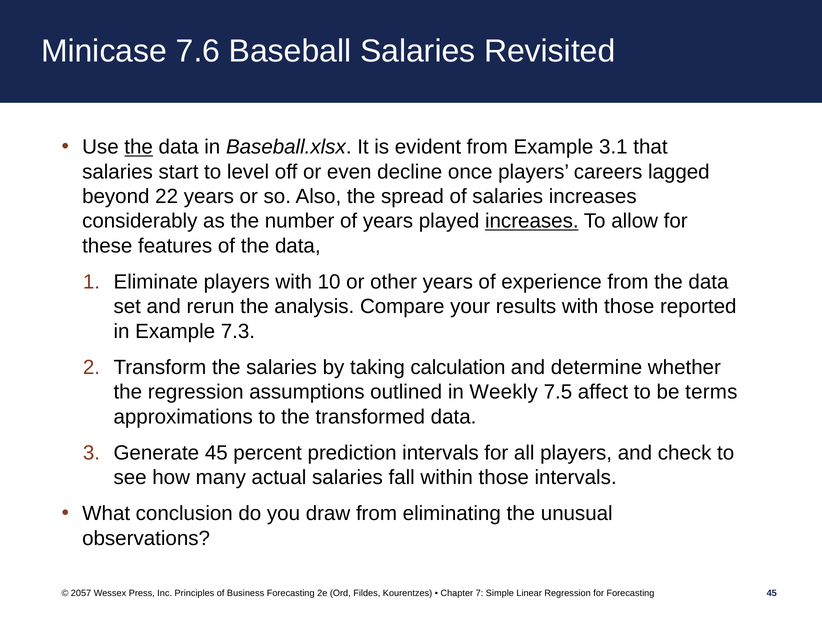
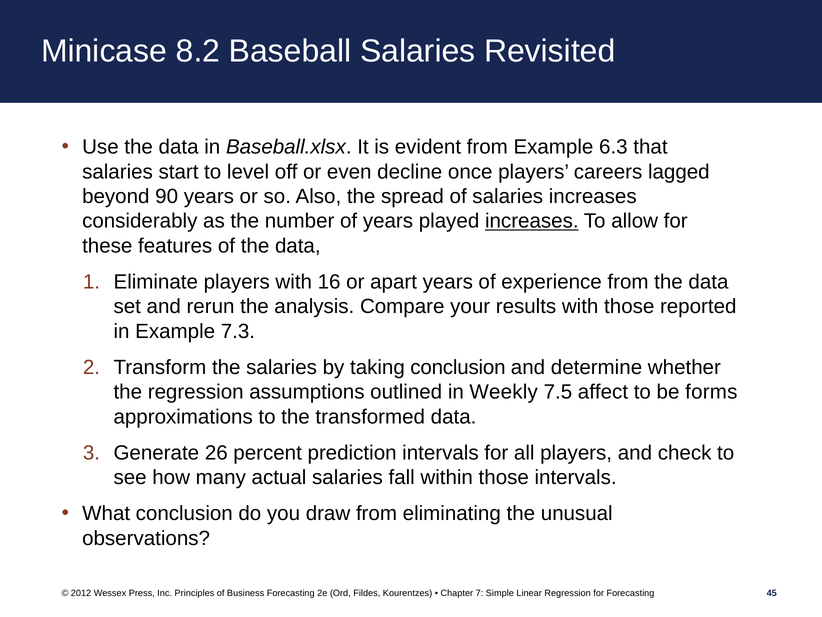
7.6: 7.6 -> 8.2
the at (139, 147) underline: present -> none
3.1: 3.1 -> 6.3
22: 22 -> 90
10: 10 -> 16
other: other -> apart
taking calculation: calculation -> conclusion
terms: terms -> forms
Generate 45: 45 -> 26
2057: 2057 -> 2012
